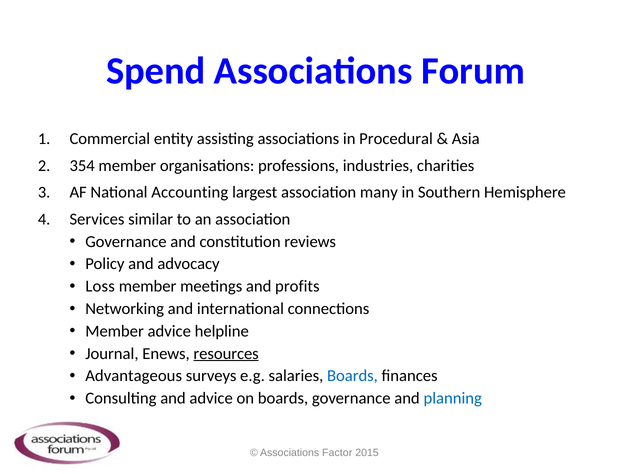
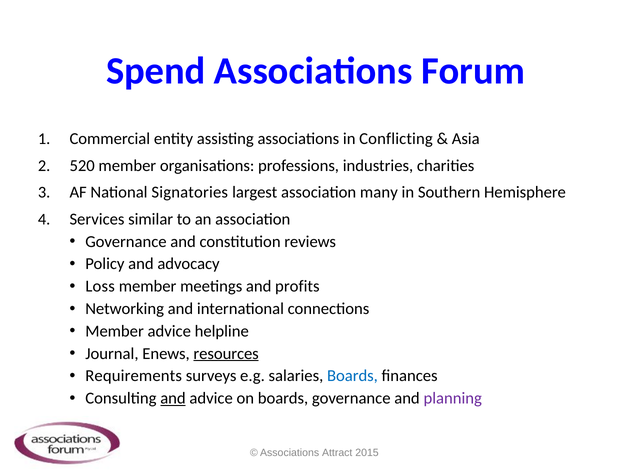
Procedural: Procedural -> Conflicting
354: 354 -> 520
Accounting: Accounting -> Signatories
Advantageous: Advantageous -> Requirements
and at (173, 398) underline: none -> present
planning colour: blue -> purple
Factor: Factor -> Attract
